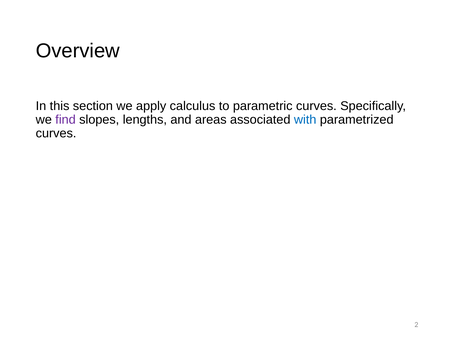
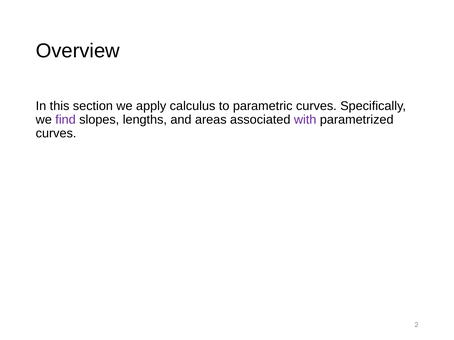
with colour: blue -> purple
